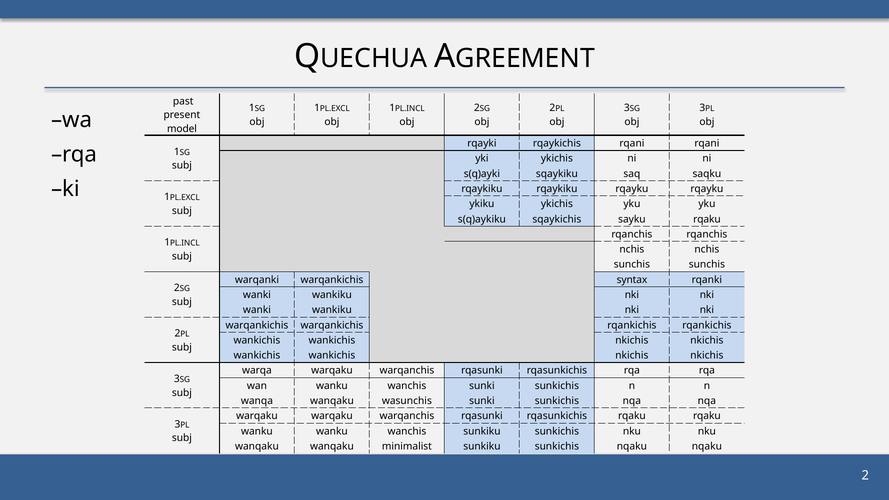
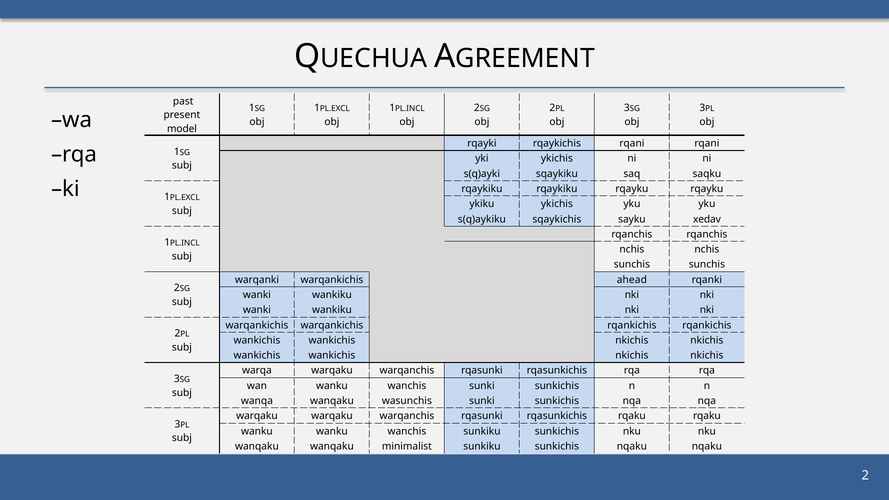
sayku rqaku: rqaku -> xedav
syntax: syntax -> ahead
